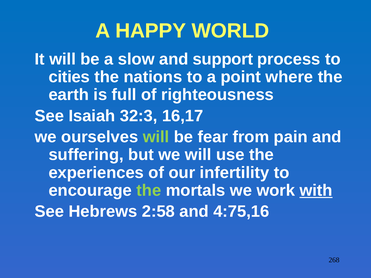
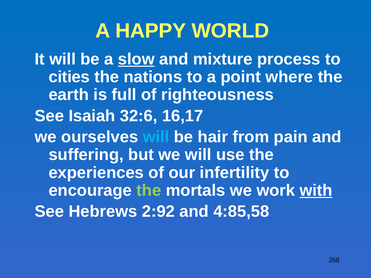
slow underline: none -> present
support: support -> mixture
32:3: 32:3 -> 32:6
will at (156, 137) colour: light green -> light blue
fear: fear -> hair
2:58: 2:58 -> 2:92
4:75,16: 4:75,16 -> 4:85,58
